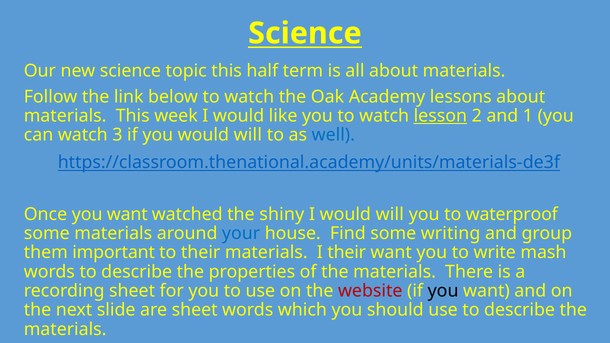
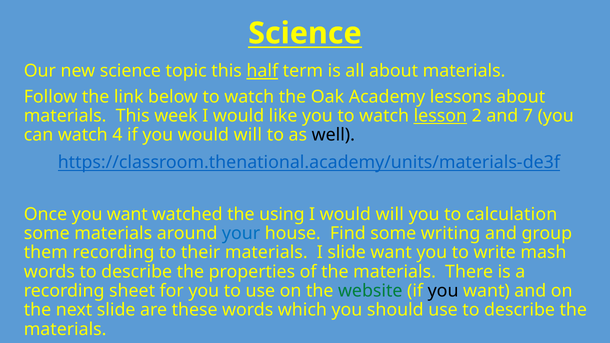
half underline: none -> present
1: 1 -> 7
3: 3 -> 4
well colour: blue -> black
shiny: shiny -> using
waterproof: waterproof -> calculation
them important: important -> recording
I their: their -> slide
website colour: red -> green
are sheet: sheet -> these
